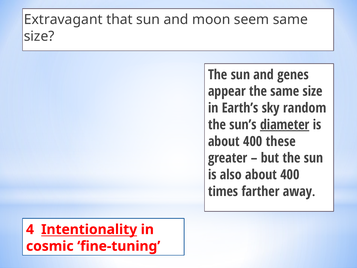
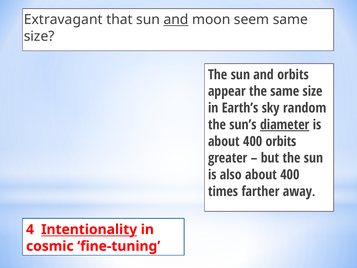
and at (176, 20) underline: none -> present
and genes: genes -> orbits
400 these: these -> orbits
